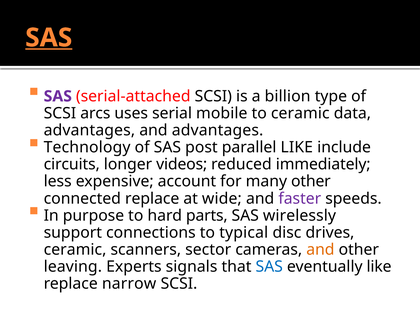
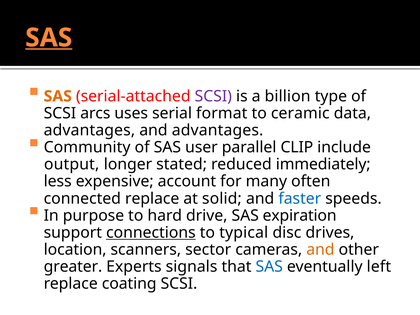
SAS at (58, 96) colour: purple -> orange
SCSI at (213, 96) colour: black -> purple
mobile: mobile -> format
Technology: Technology -> Community
post: post -> user
parallel LIKE: LIKE -> CLIP
circuits: circuits -> output
videos: videos -> stated
many other: other -> often
wide: wide -> solid
faster colour: purple -> blue
parts: parts -> drive
wirelessly: wirelessly -> expiration
connections underline: none -> present
ceramic at (75, 250): ceramic -> location
leaving: leaving -> greater
eventually like: like -> left
narrow: narrow -> coating
